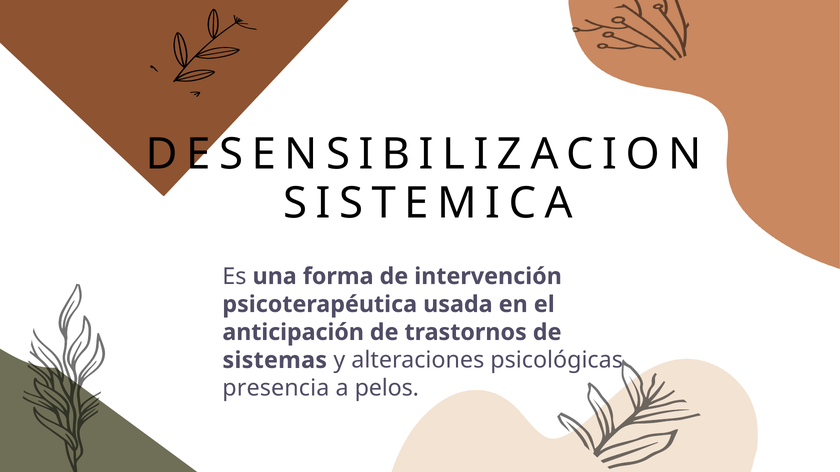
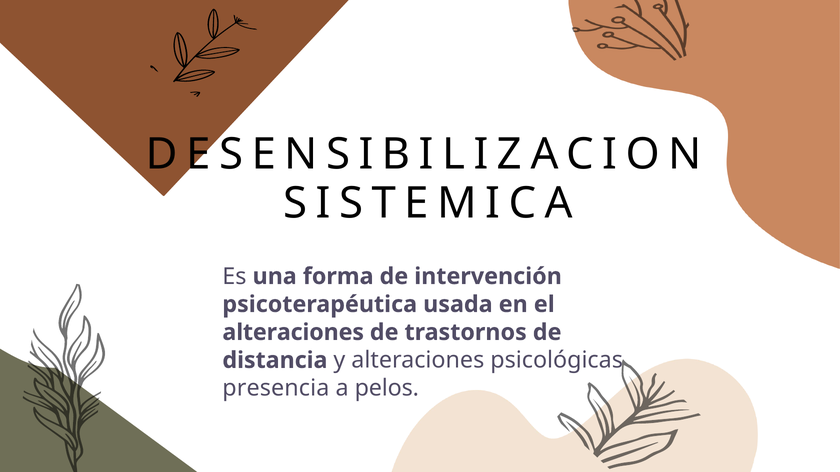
anticipación at (293, 333): anticipación -> alteraciones
sistemas: sistemas -> distancia
